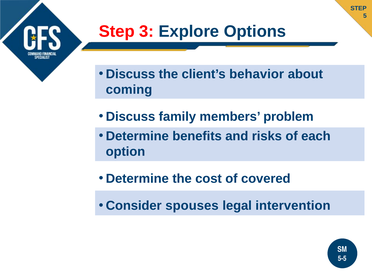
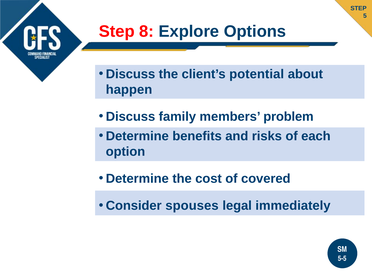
3: 3 -> 8
behavior: behavior -> potential
coming: coming -> happen
intervention: intervention -> immediately
